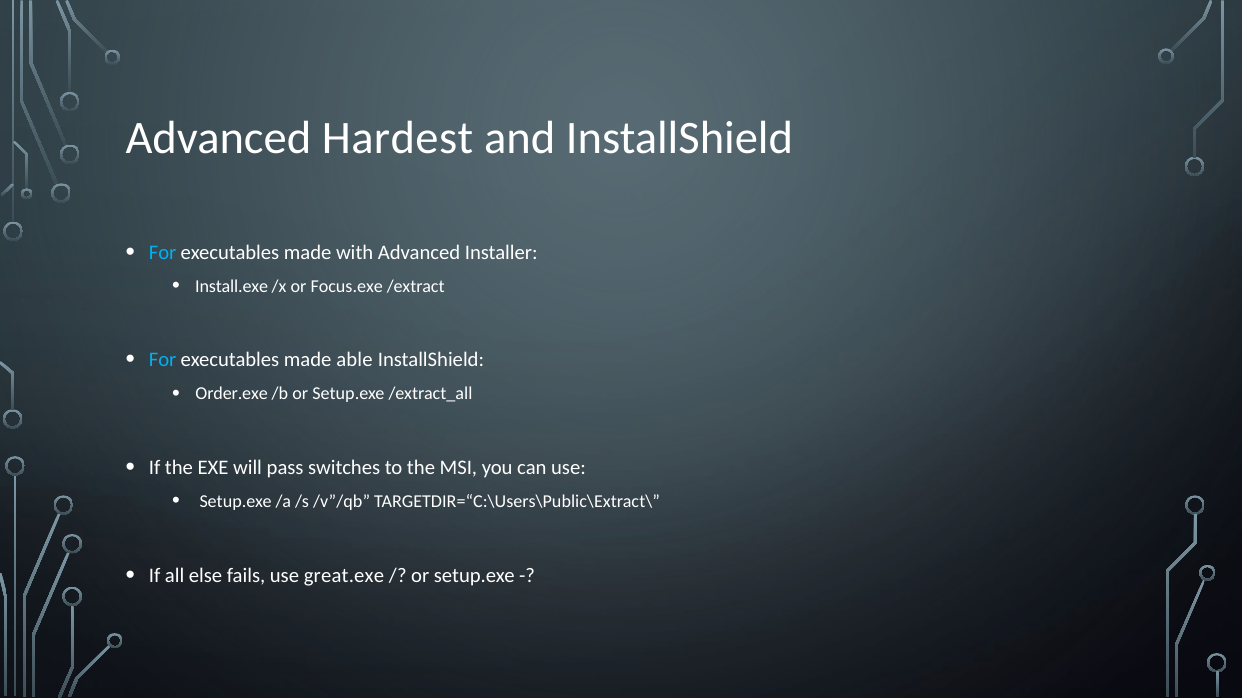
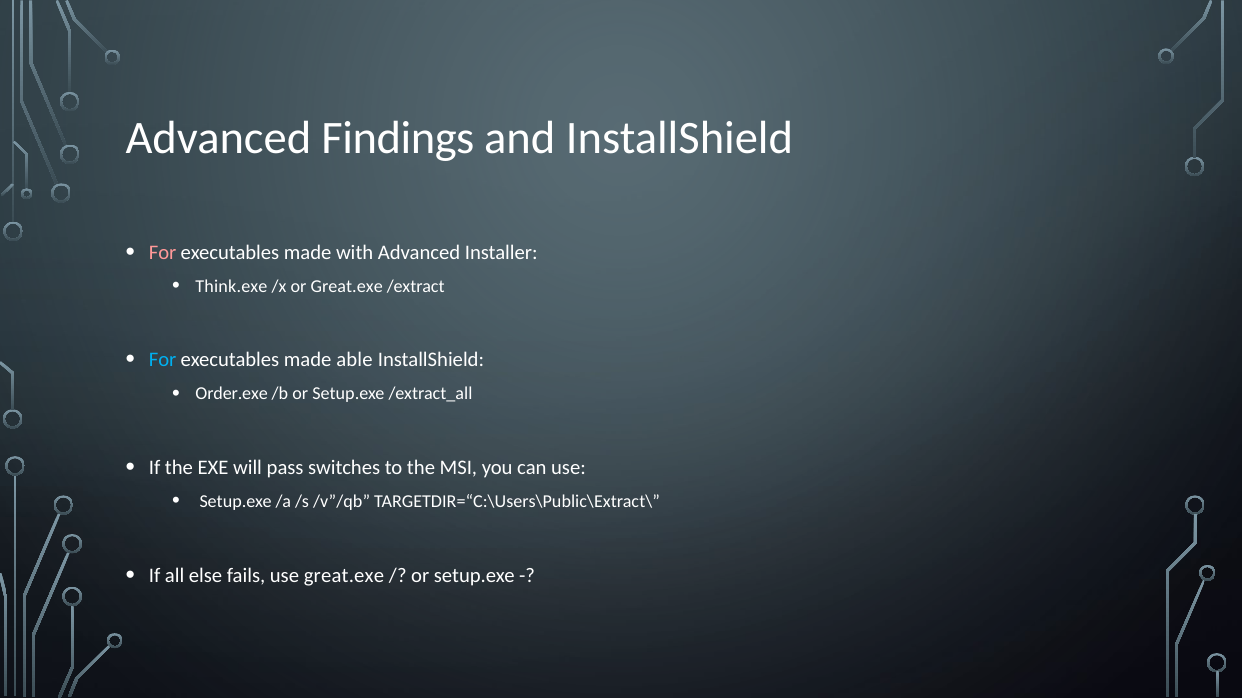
Hardest: Hardest -> Findings
For at (163, 253) colour: light blue -> pink
Install.exe: Install.exe -> Think.exe
or Focus.exe: Focus.exe -> Great.exe
